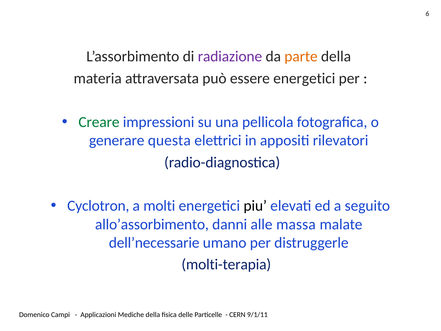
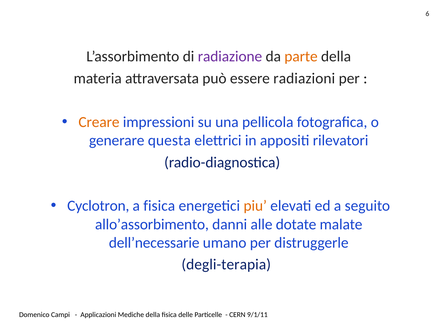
essere energetici: energetici -> radiazioni
Creare colour: green -> orange
a molti: molti -> fisica
piu colour: black -> orange
massa: massa -> dotate
molti-terapia: molti-terapia -> degli-terapia
